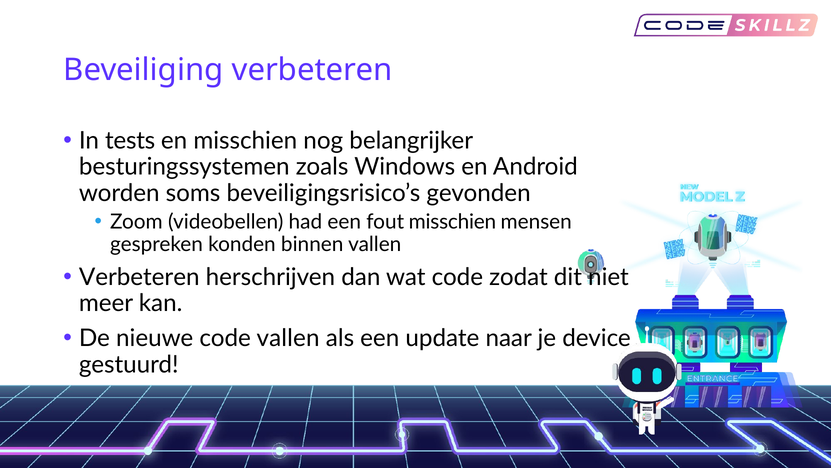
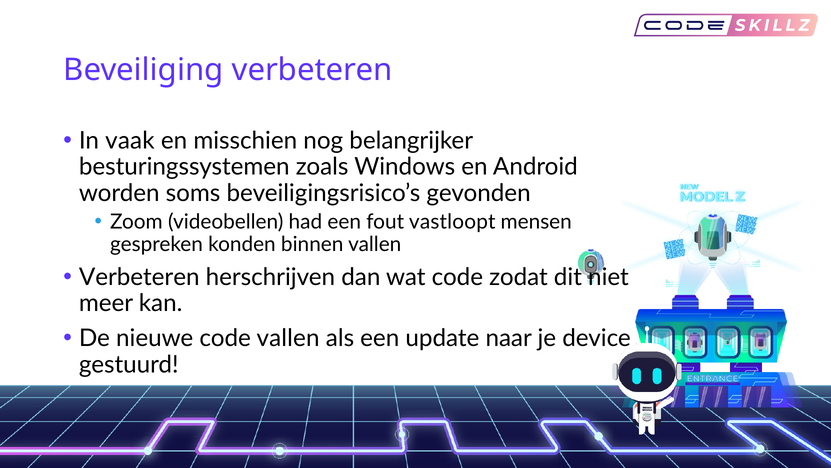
tests: tests -> vaak
fout misschien: misschien -> vastloopt
